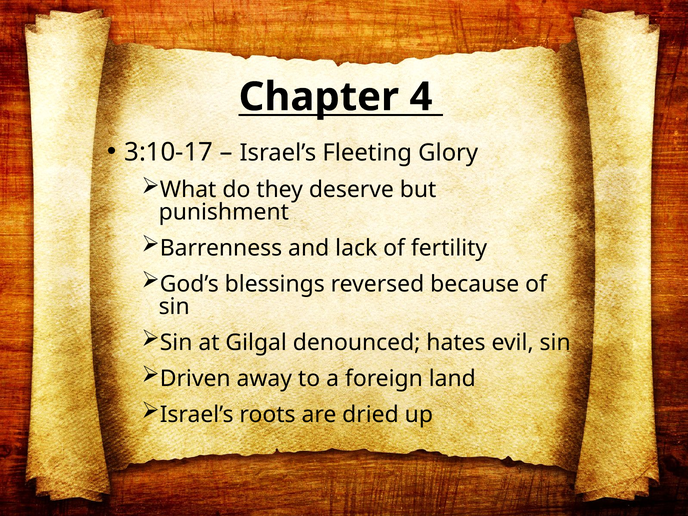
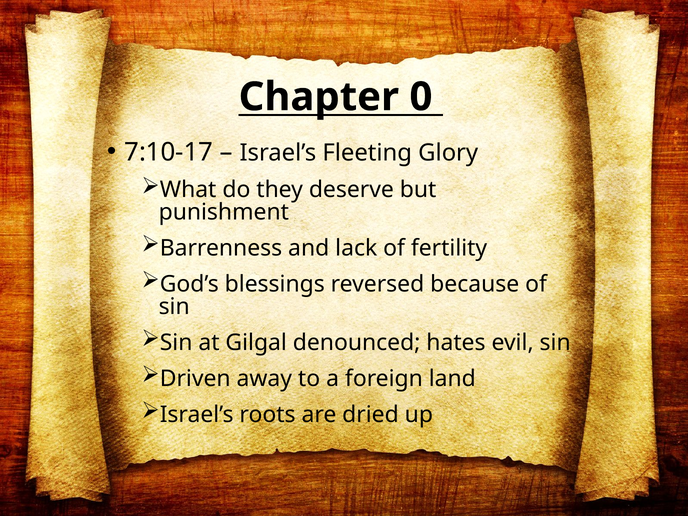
4: 4 -> 0
3:10-17: 3:10-17 -> 7:10-17
